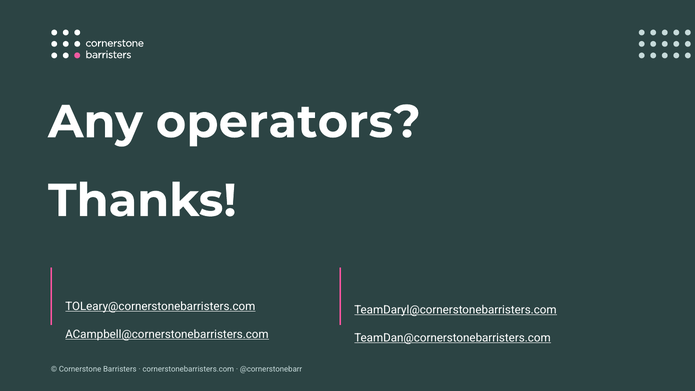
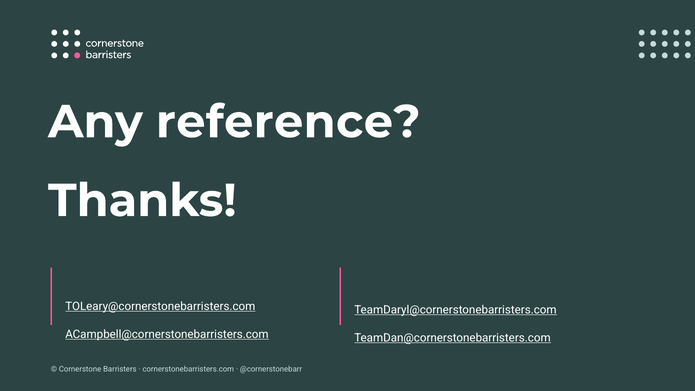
operators: operators -> reference
